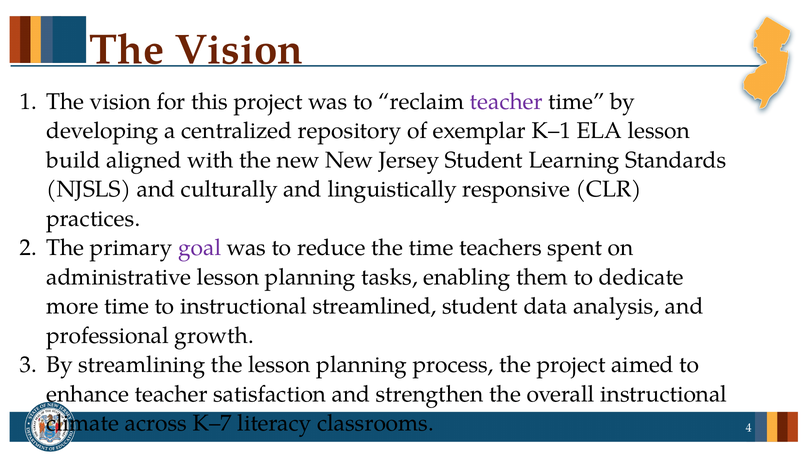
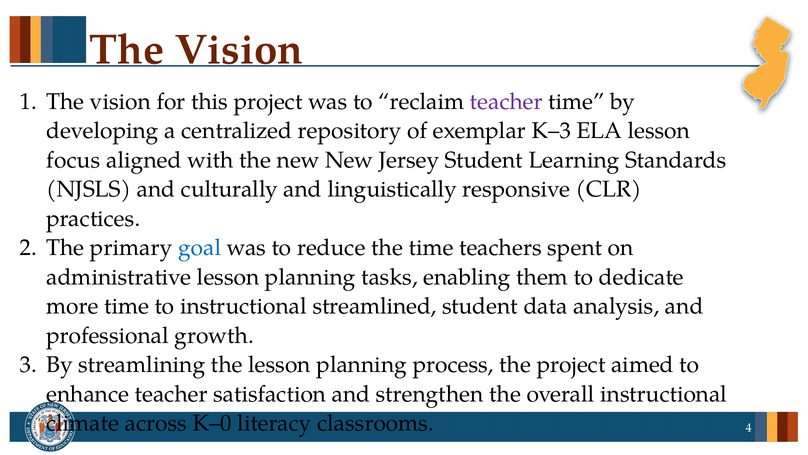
K–1: K–1 -> K–3
build: build -> focus
goal colour: purple -> blue
K–7: K–7 -> K–0
